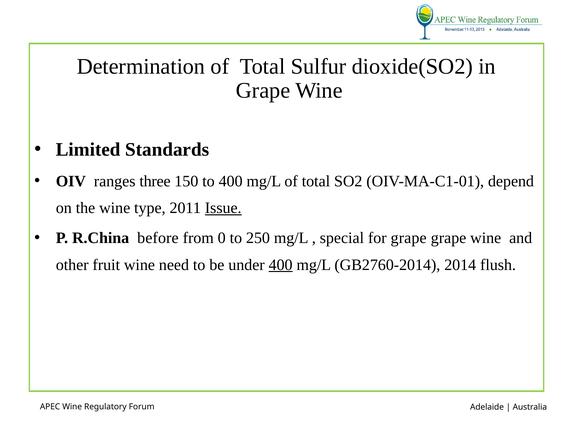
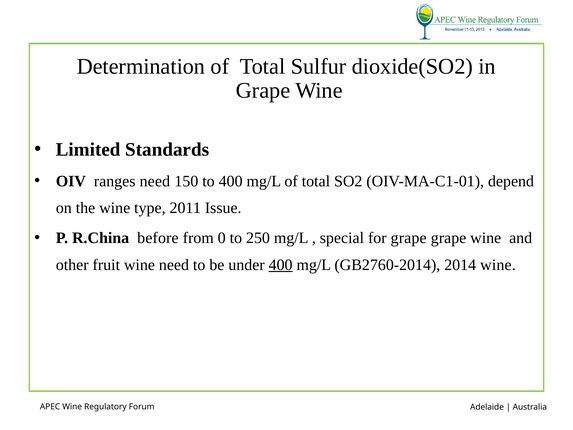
ranges three: three -> need
Issue underline: present -> none
2014 flush: flush -> wine
